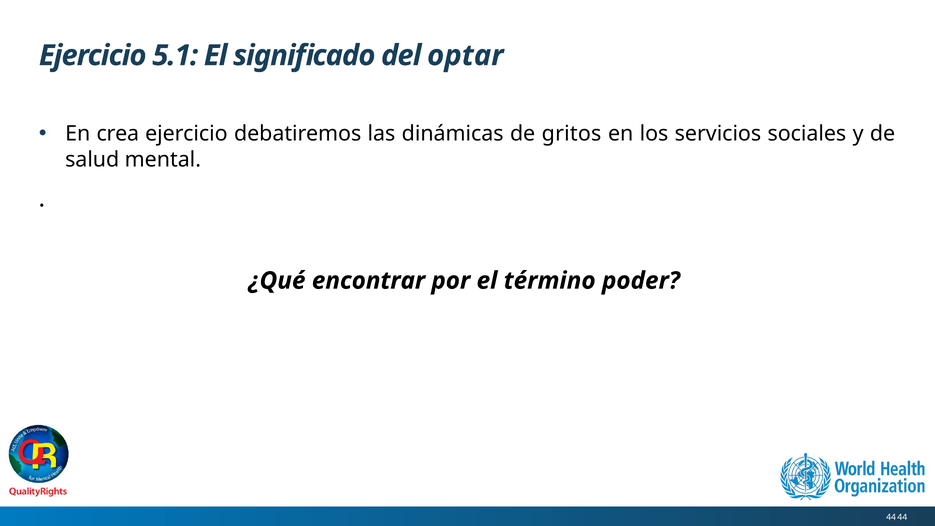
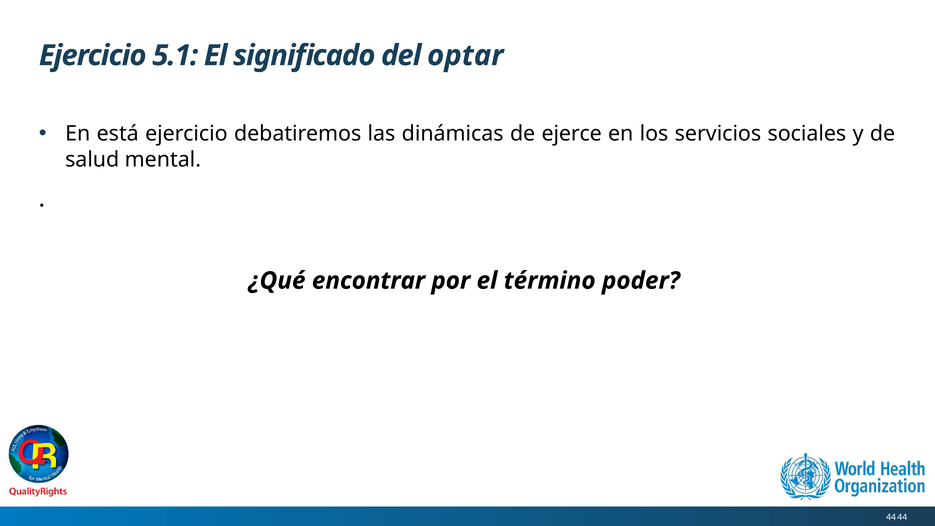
crea: crea -> está
gritos: gritos -> ejerce
